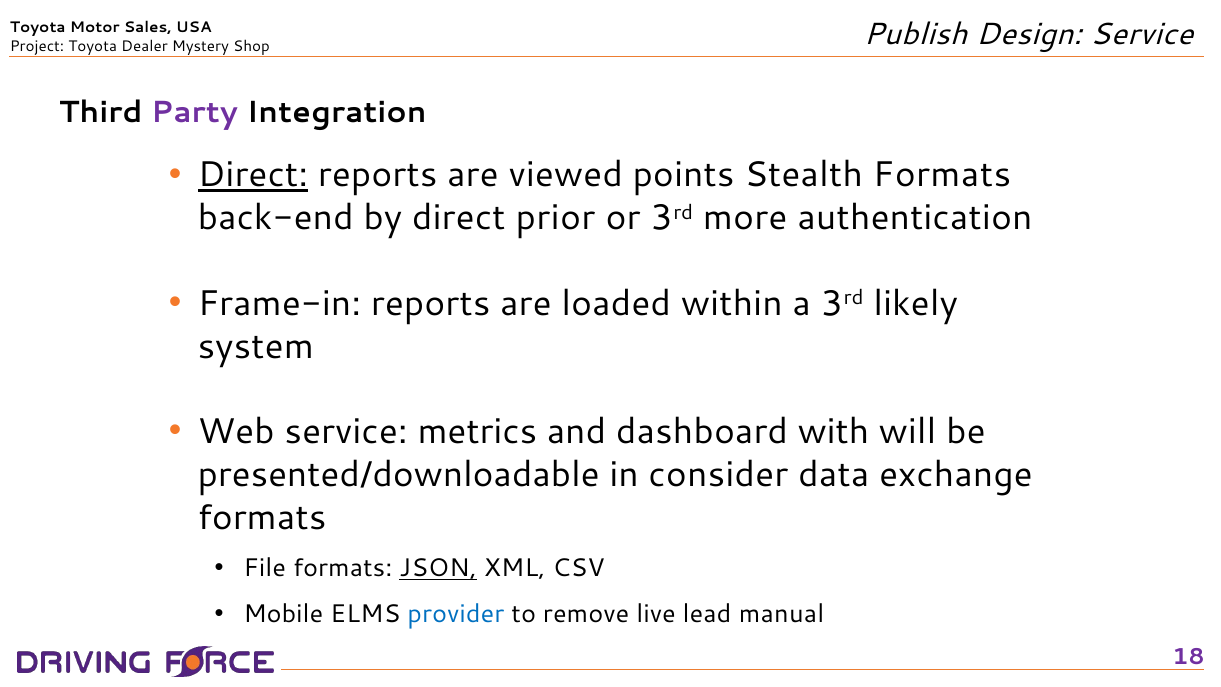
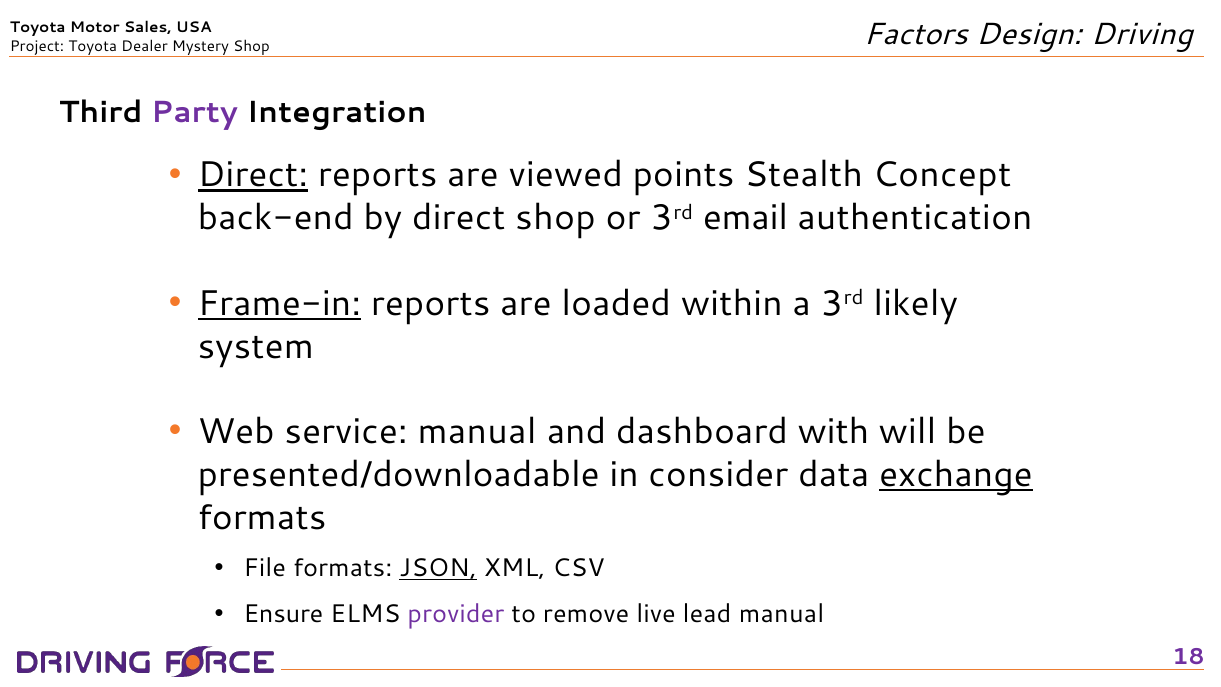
Publish: Publish -> Factors
Design Service: Service -> Driving
Stealth Formats: Formats -> Concept
direct prior: prior -> shop
more: more -> email
Frame-in underline: none -> present
service metrics: metrics -> manual
exchange underline: none -> present
Mobile: Mobile -> Ensure
provider colour: blue -> purple
